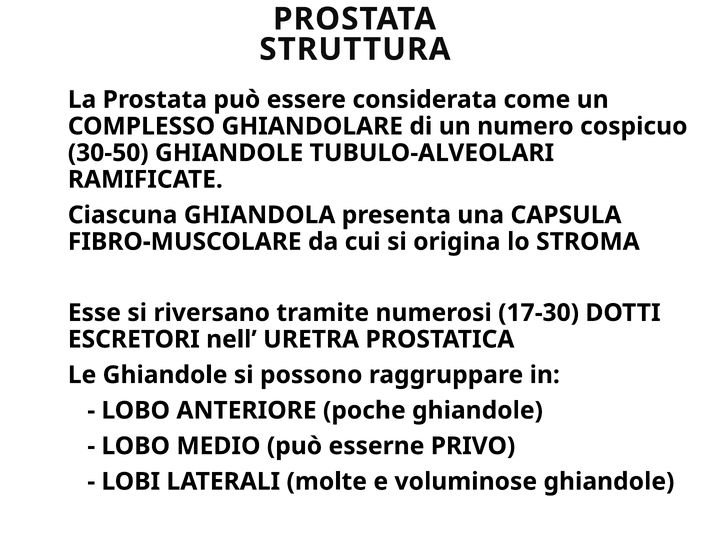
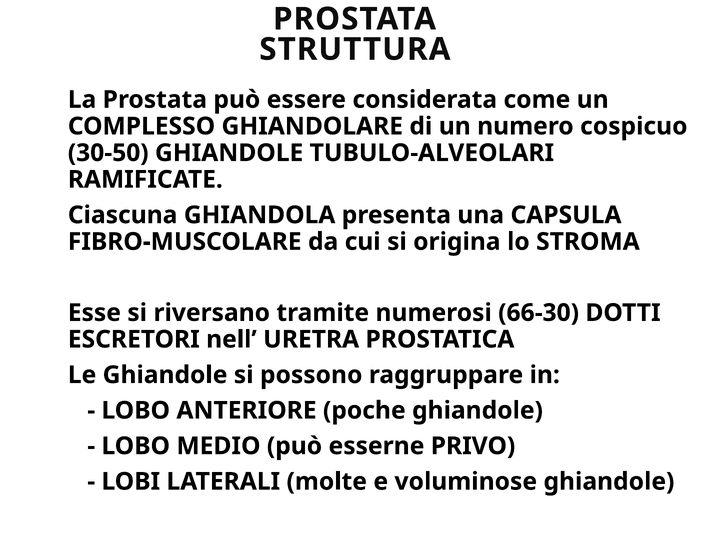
17-30: 17-30 -> 66-30
